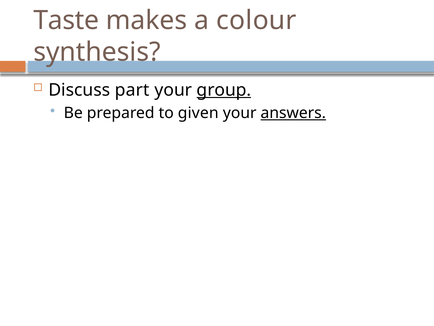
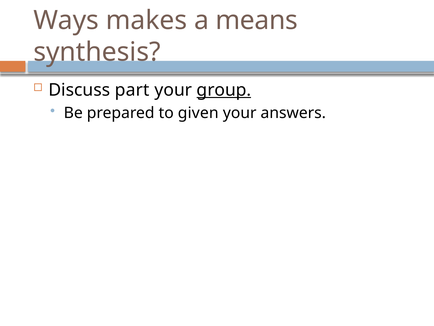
Taste: Taste -> Ways
colour: colour -> means
answers underline: present -> none
